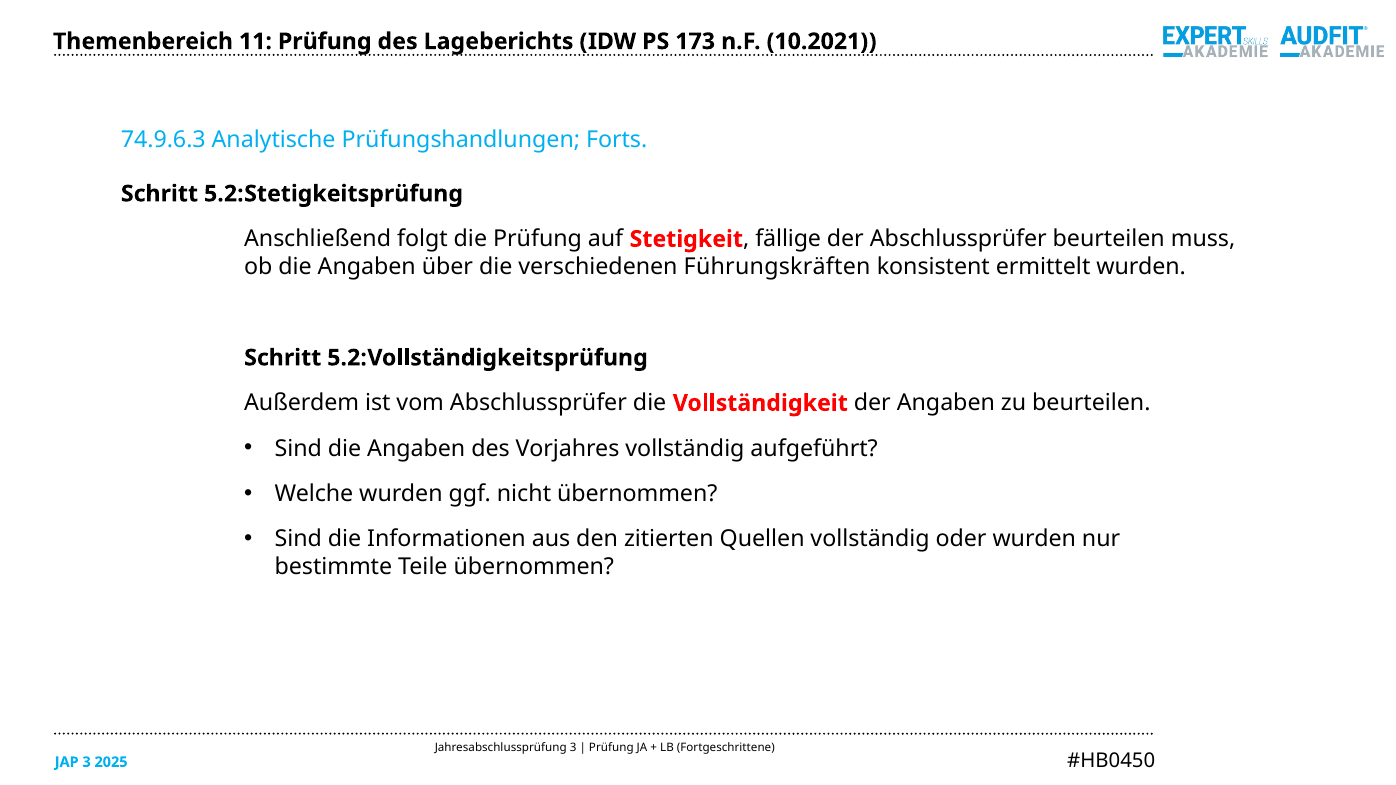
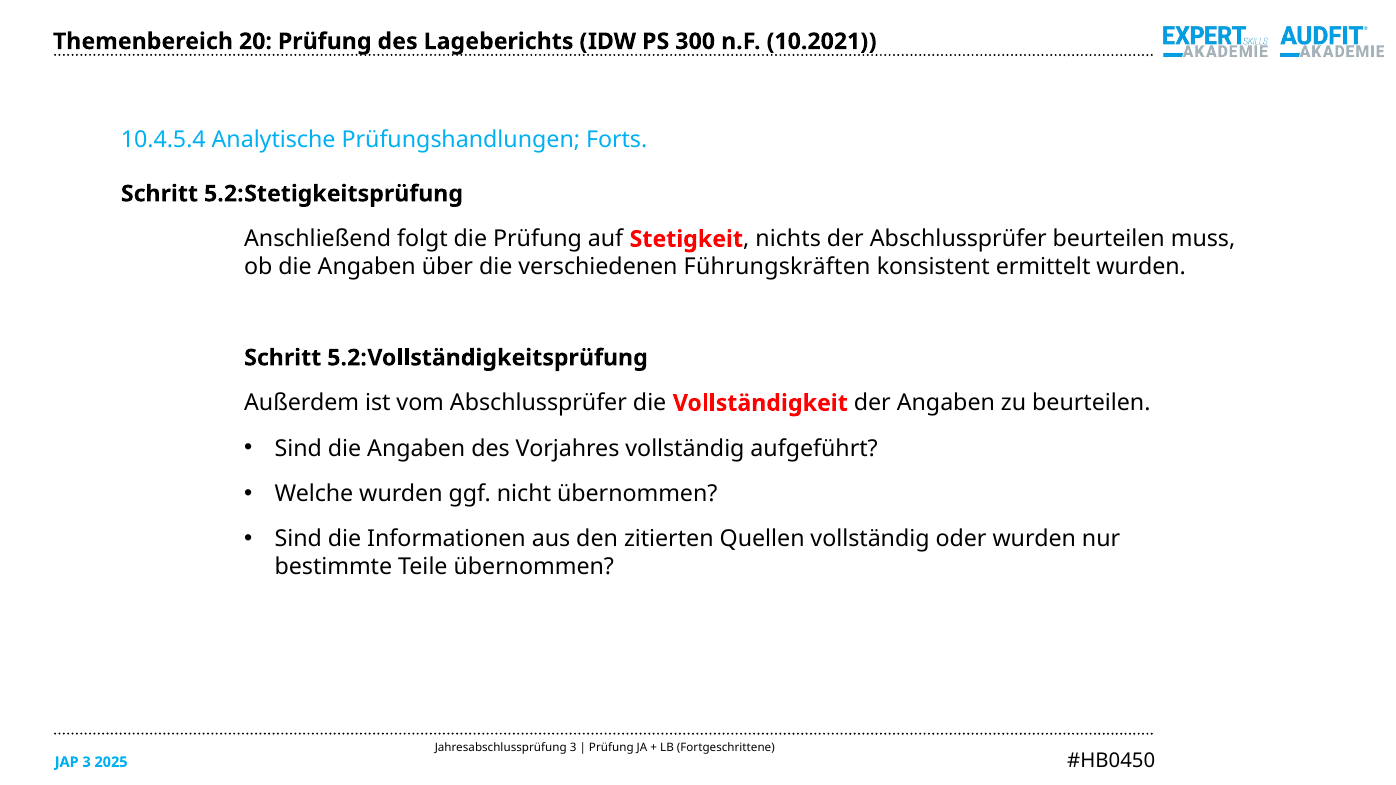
11: 11 -> 20
173: 173 -> 300
74.9.6.3: 74.9.6.3 -> 10.4.5.4
fällige: fällige -> nichts
